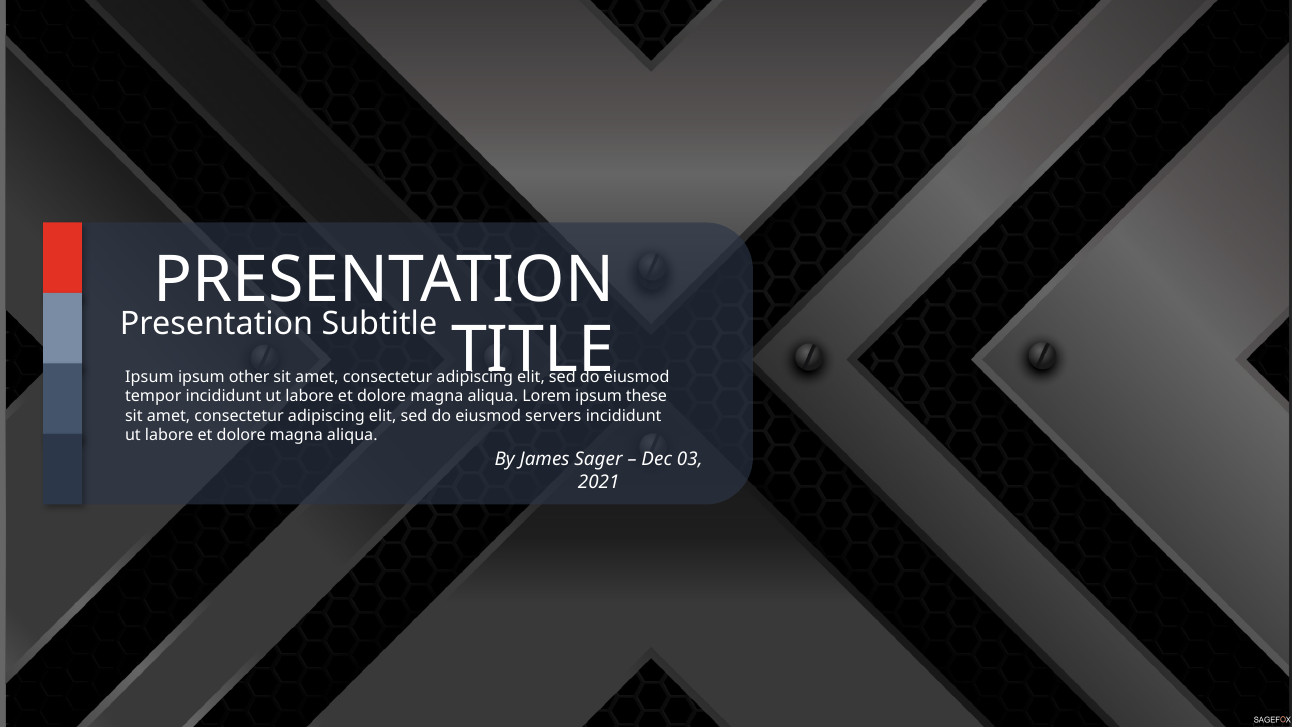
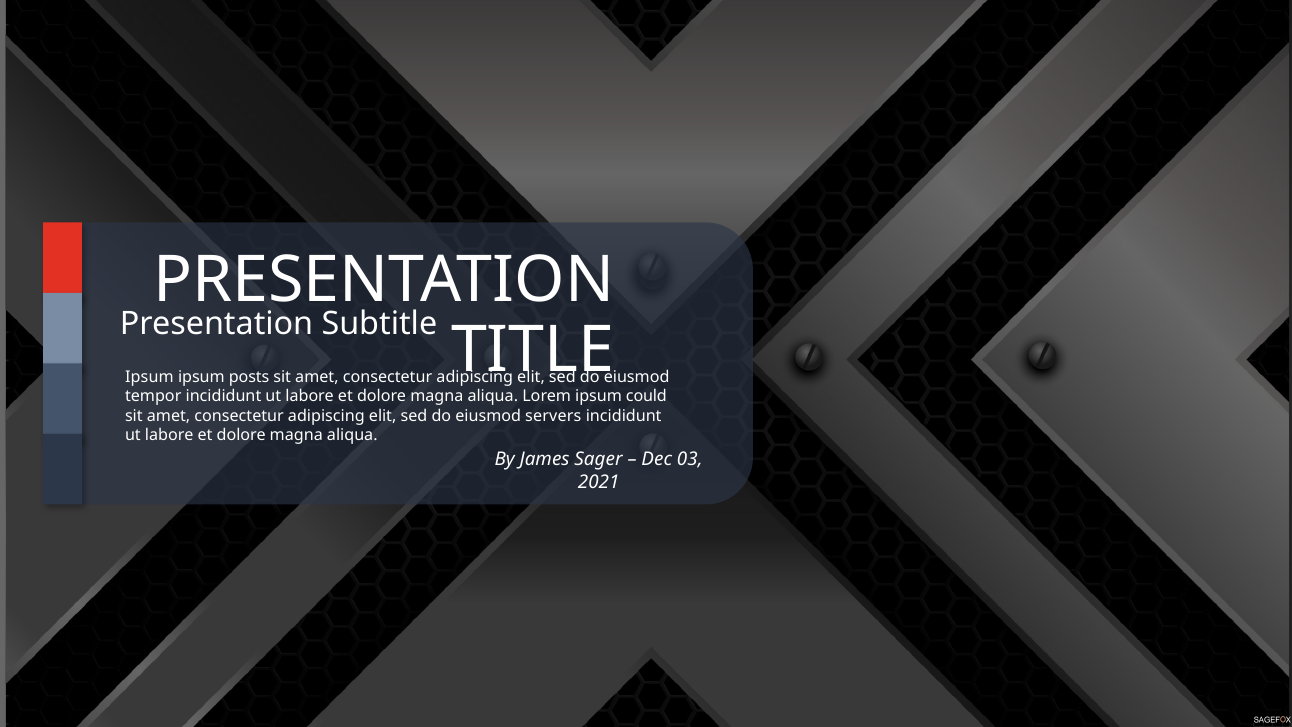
other: other -> posts
these: these -> could
